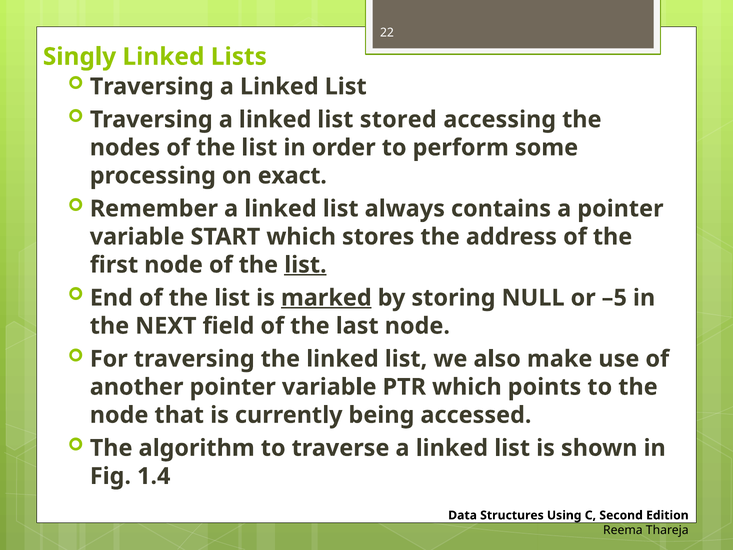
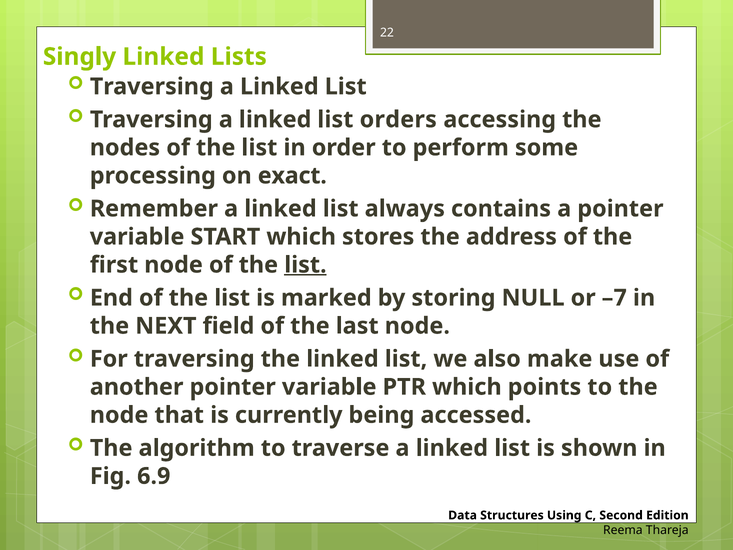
stored: stored -> orders
marked underline: present -> none
–5: –5 -> –7
1.4: 1.4 -> 6.9
